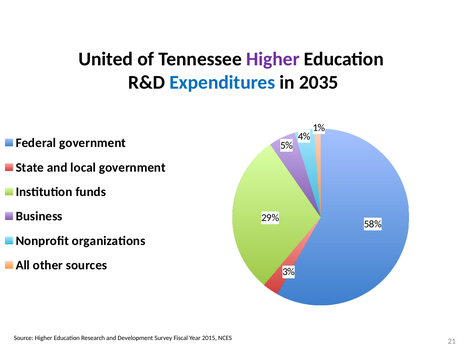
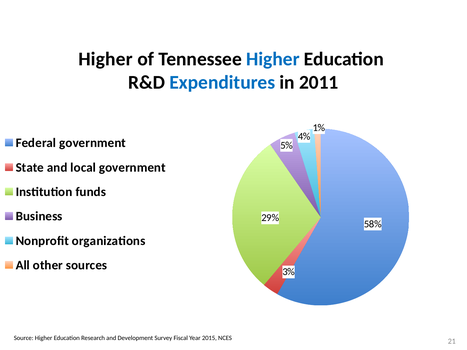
United at (106, 59): United -> Higher
Higher at (273, 59) colour: purple -> blue
2035: 2035 -> 2011
